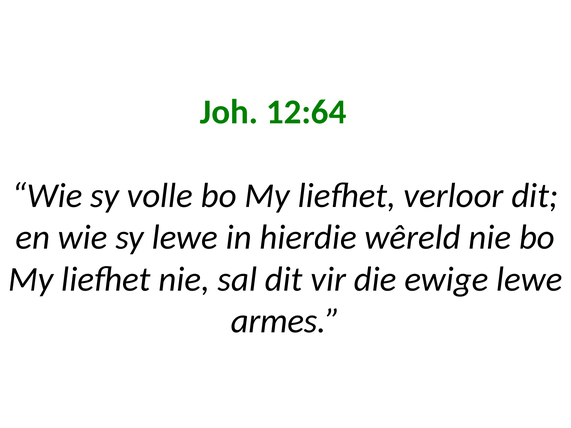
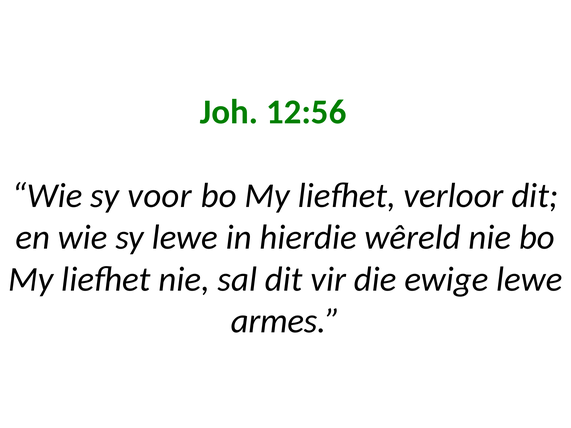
12:64: 12:64 -> 12:56
volle: volle -> voor
